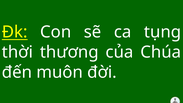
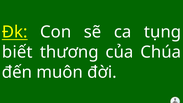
thời: thời -> biết
